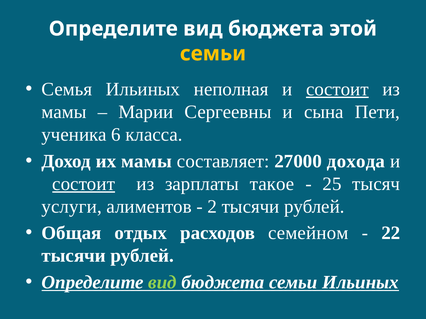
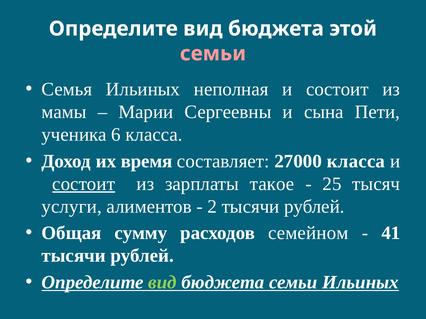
семьи at (213, 54) colour: yellow -> pink
состоит at (337, 89) underline: present -> none
их мамы: мамы -> время
27000 дохода: дохода -> класса
отдых: отдых -> сумму
22: 22 -> 41
